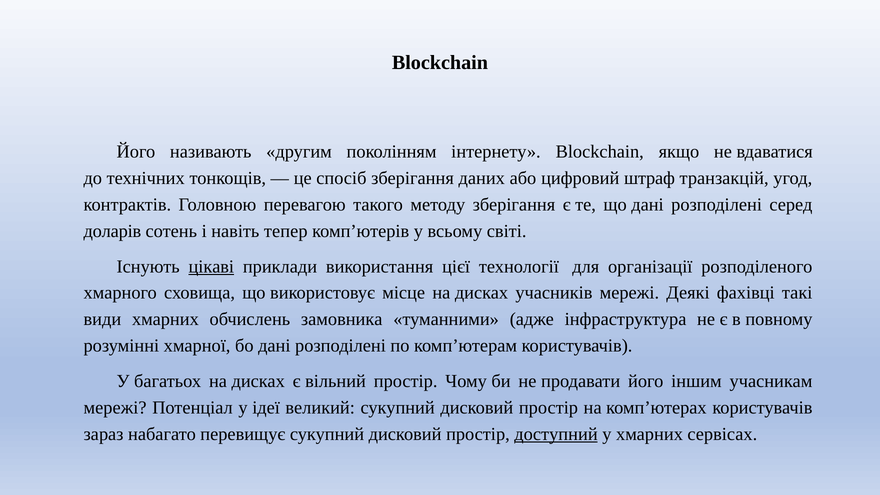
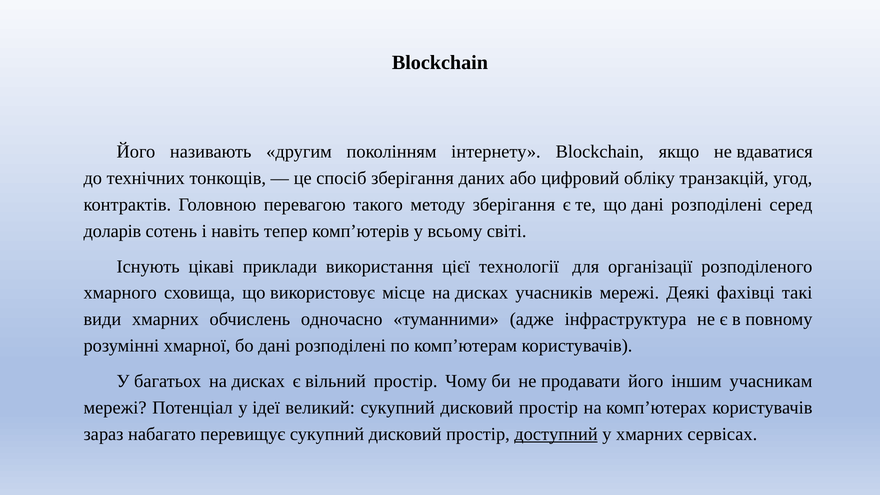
штраф: штраф -> обліку
цікаві underline: present -> none
замовника: замовника -> одночасно
